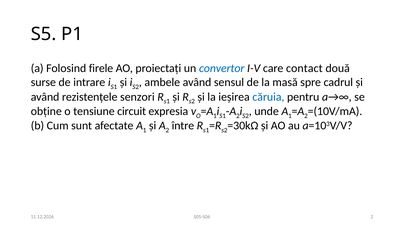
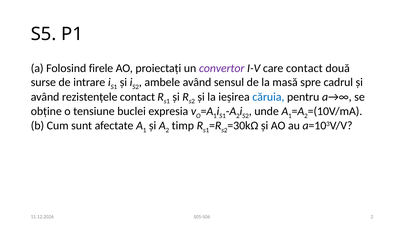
convertor colour: blue -> purple
rezistențele senzori: senzori -> contact
circuit: circuit -> buclei
între: între -> timp
